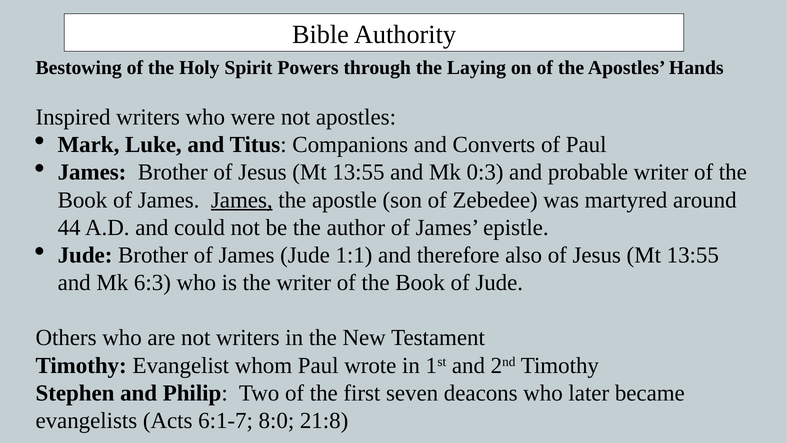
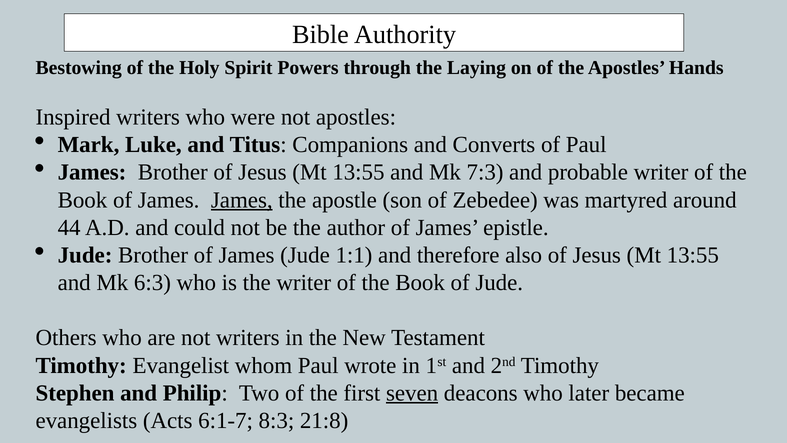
0:3: 0:3 -> 7:3
seven underline: none -> present
8:0: 8:0 -> 8:3
